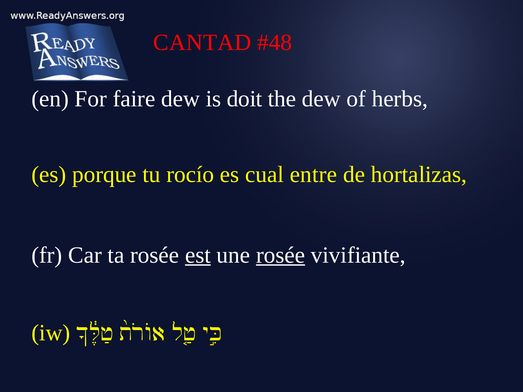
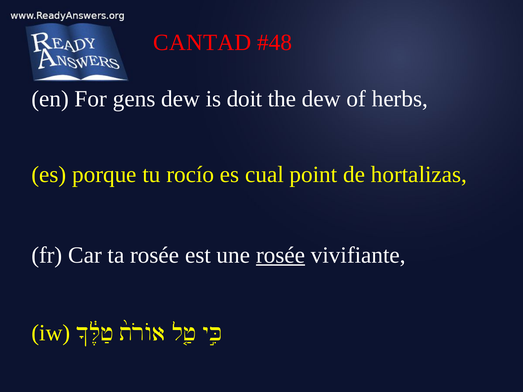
faire: faire -> gens
entre: entre -> point
est underline: present -> none
